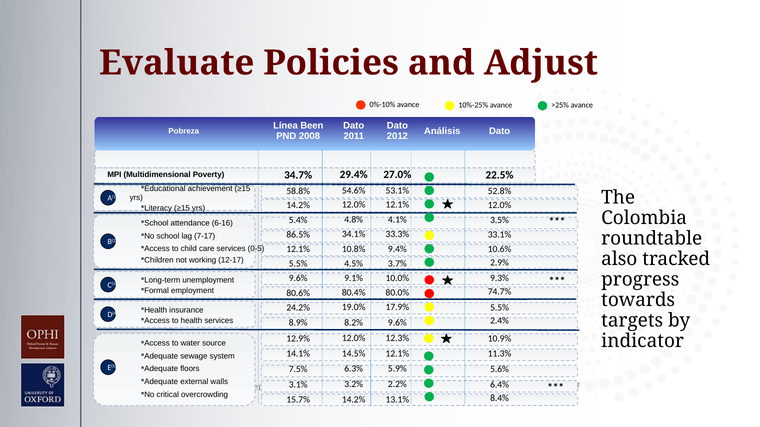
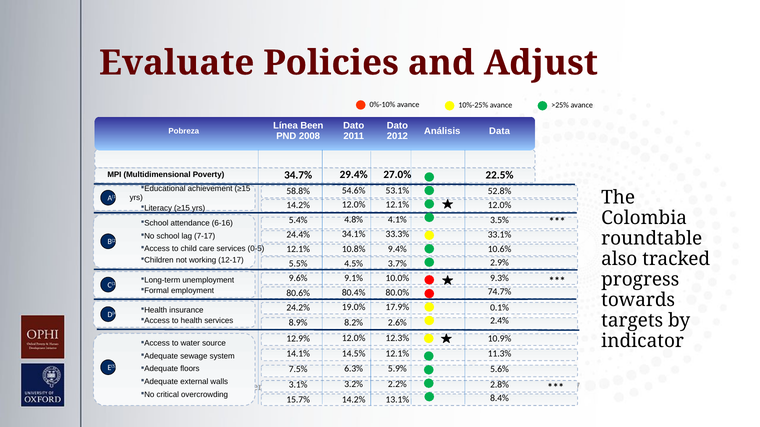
Análisis Dato: Dato -> Data
86.5%: 86.5% -> 24.4%
17.9% 5.5%: 5.5% -> 0.1%
8.2% 9.6%: 9.6% -> 2.6%
6.4%: 6.4% -> 2.8%
